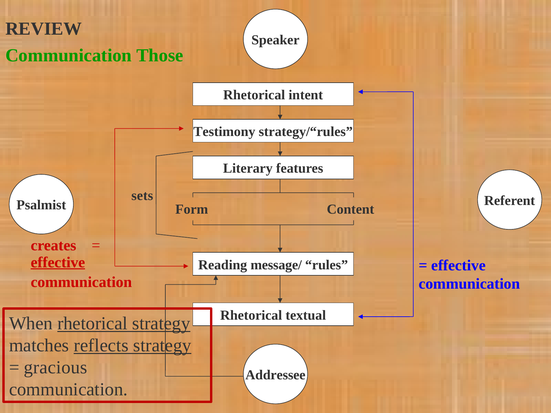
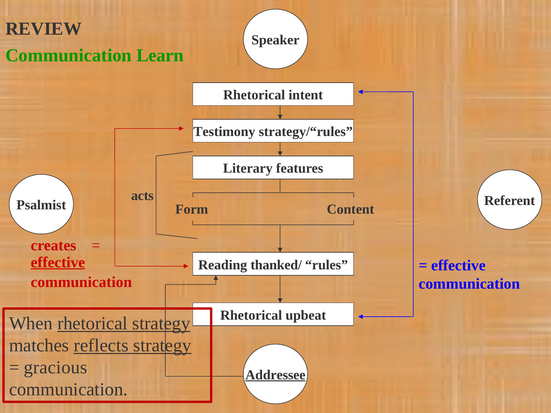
Those: Those -> Learn
sets: sets -> acts
message/: message/ -> thanked/
textual: textual -> upbeat
Addressee underline: none -> present
